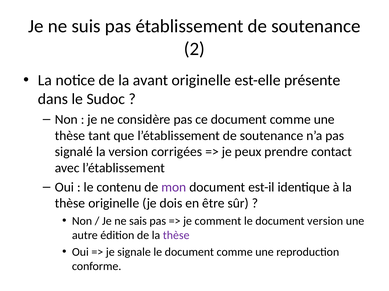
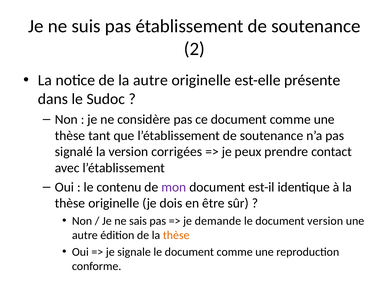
la avant: avant -> autre
comment: comment -> demande
thèse at (176, 236) colour: purple -> orange
